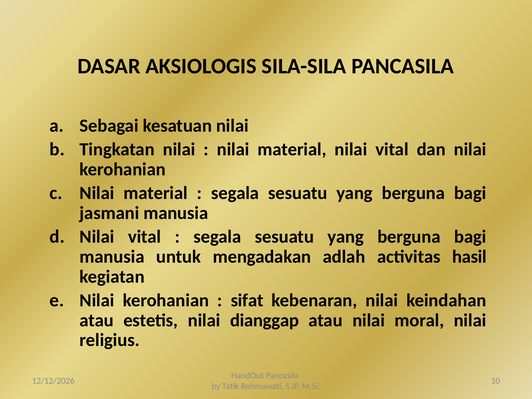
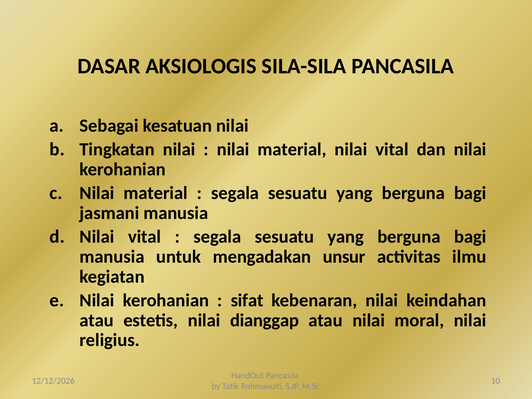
adlah: adlah -> unsur
hasil: hasil -> ilmu
